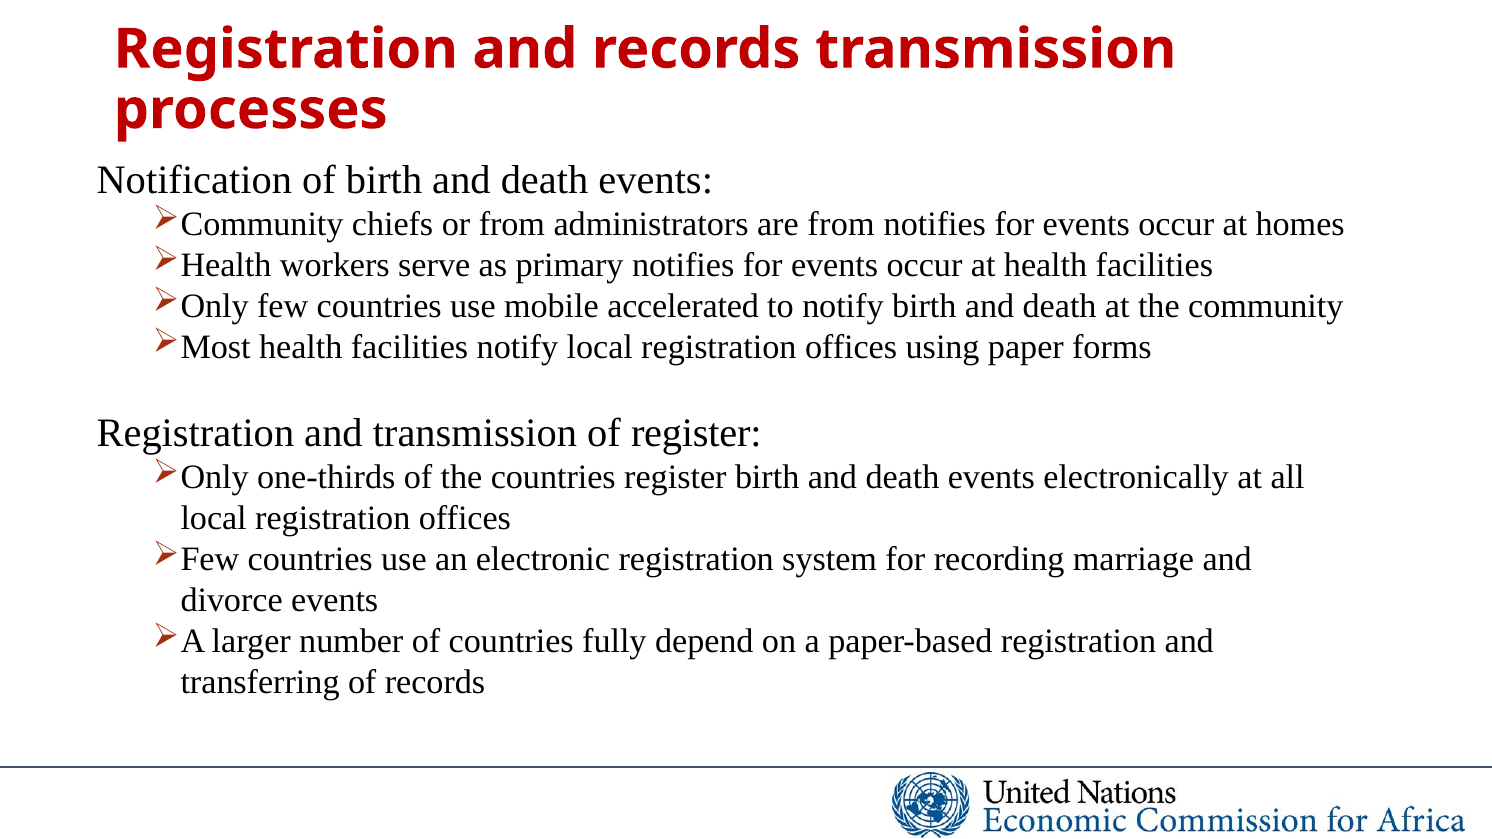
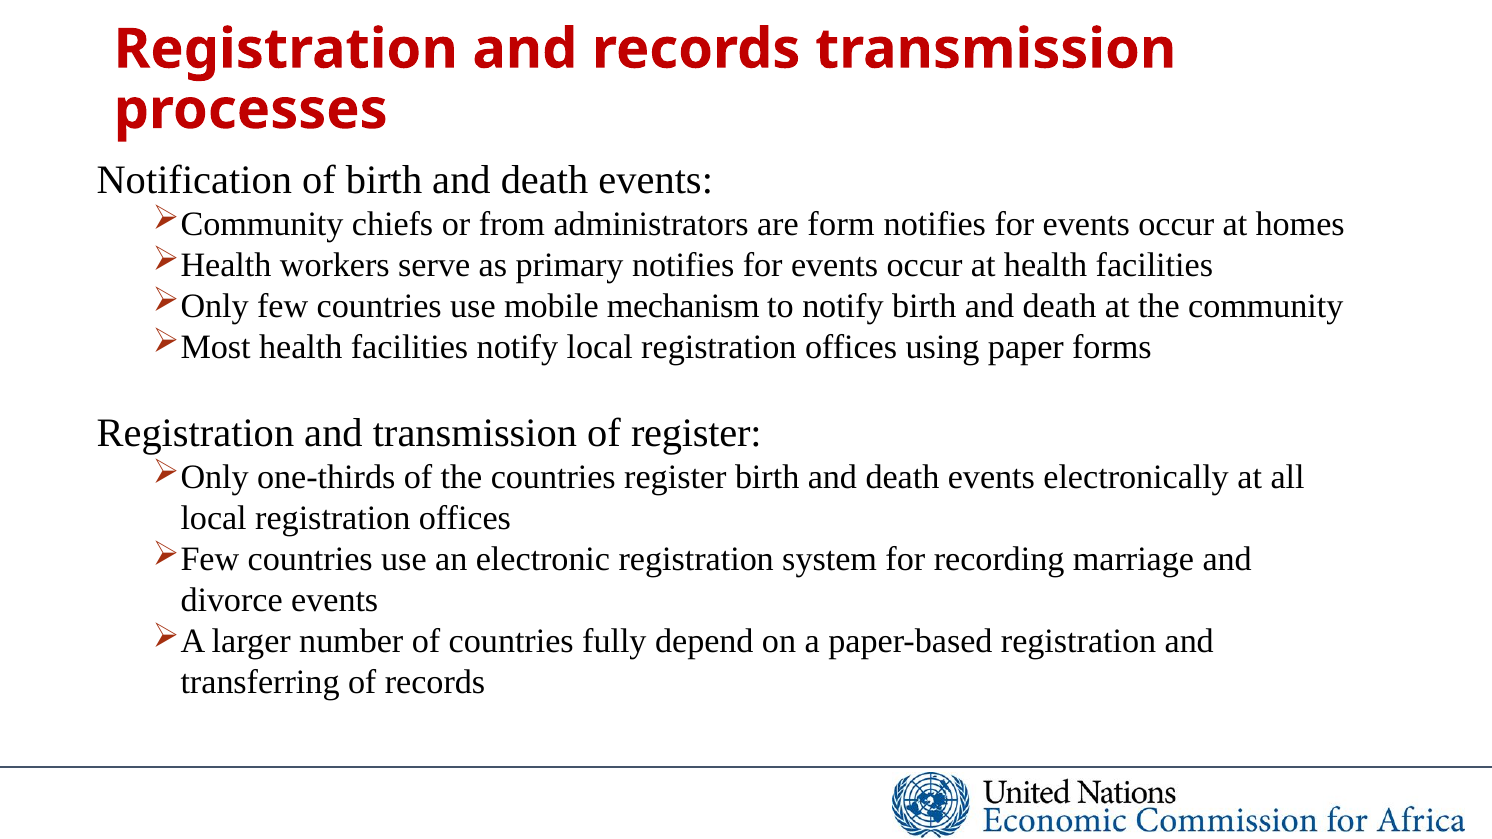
are from: from -> form
accelerated: accelerated -> mechanism
